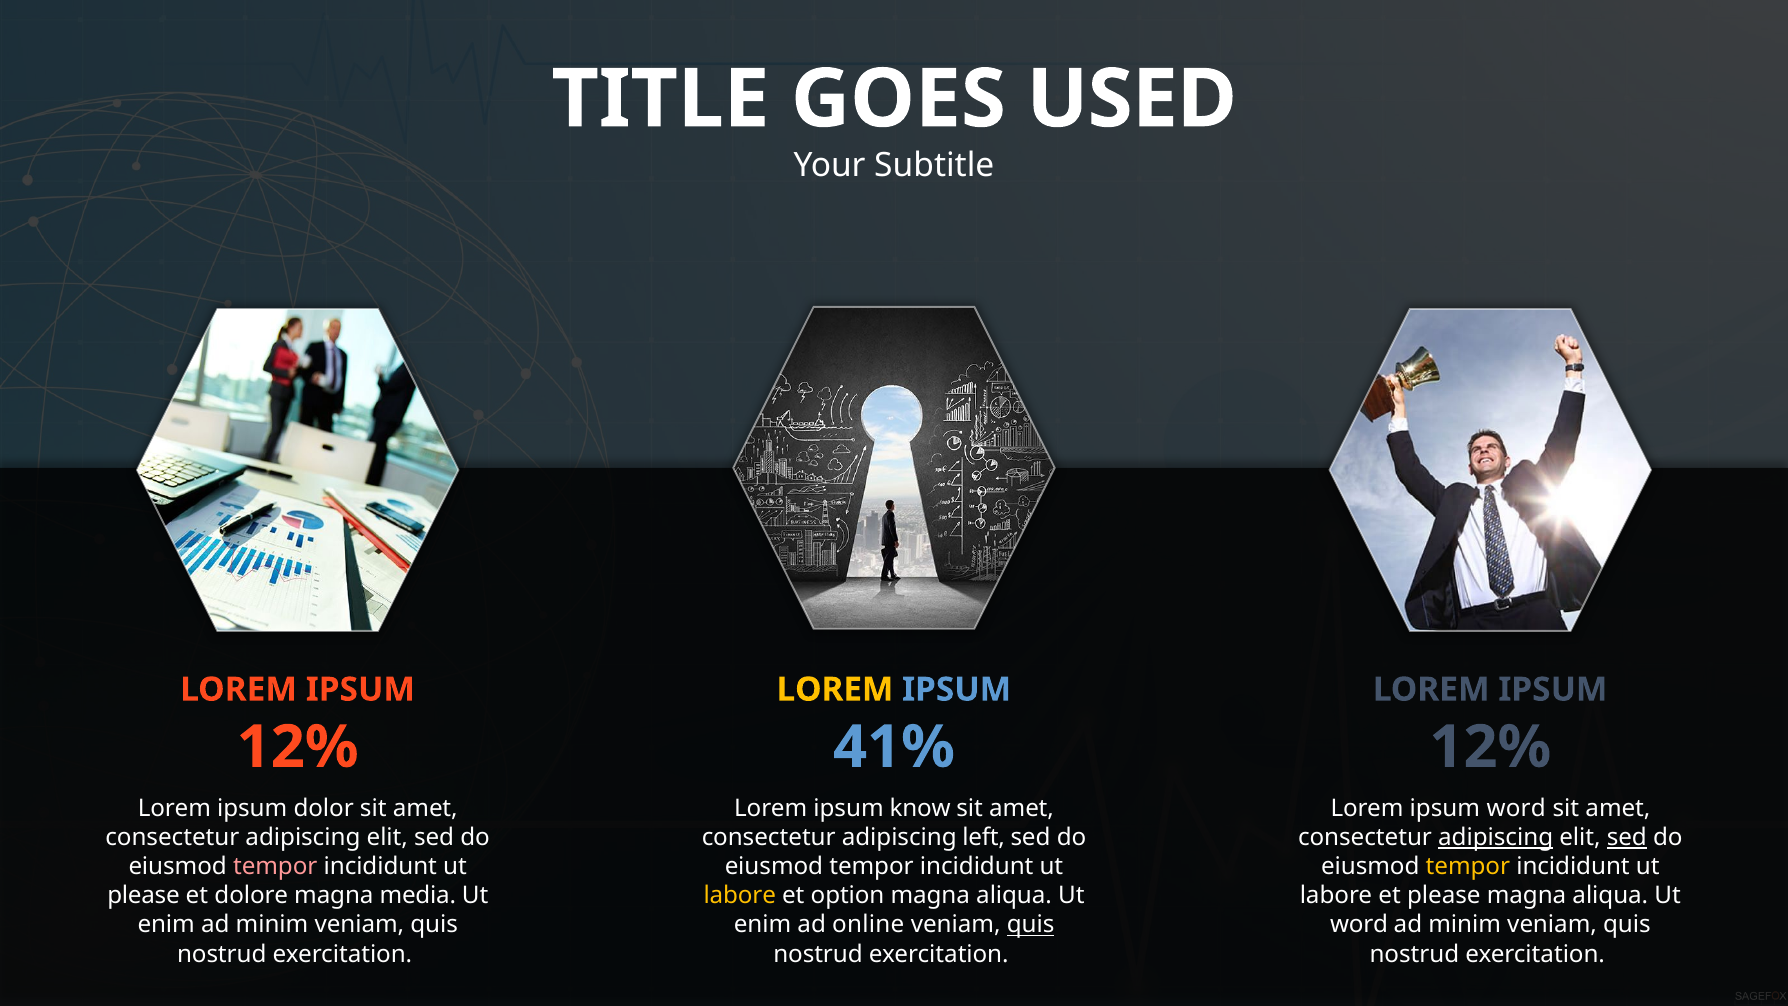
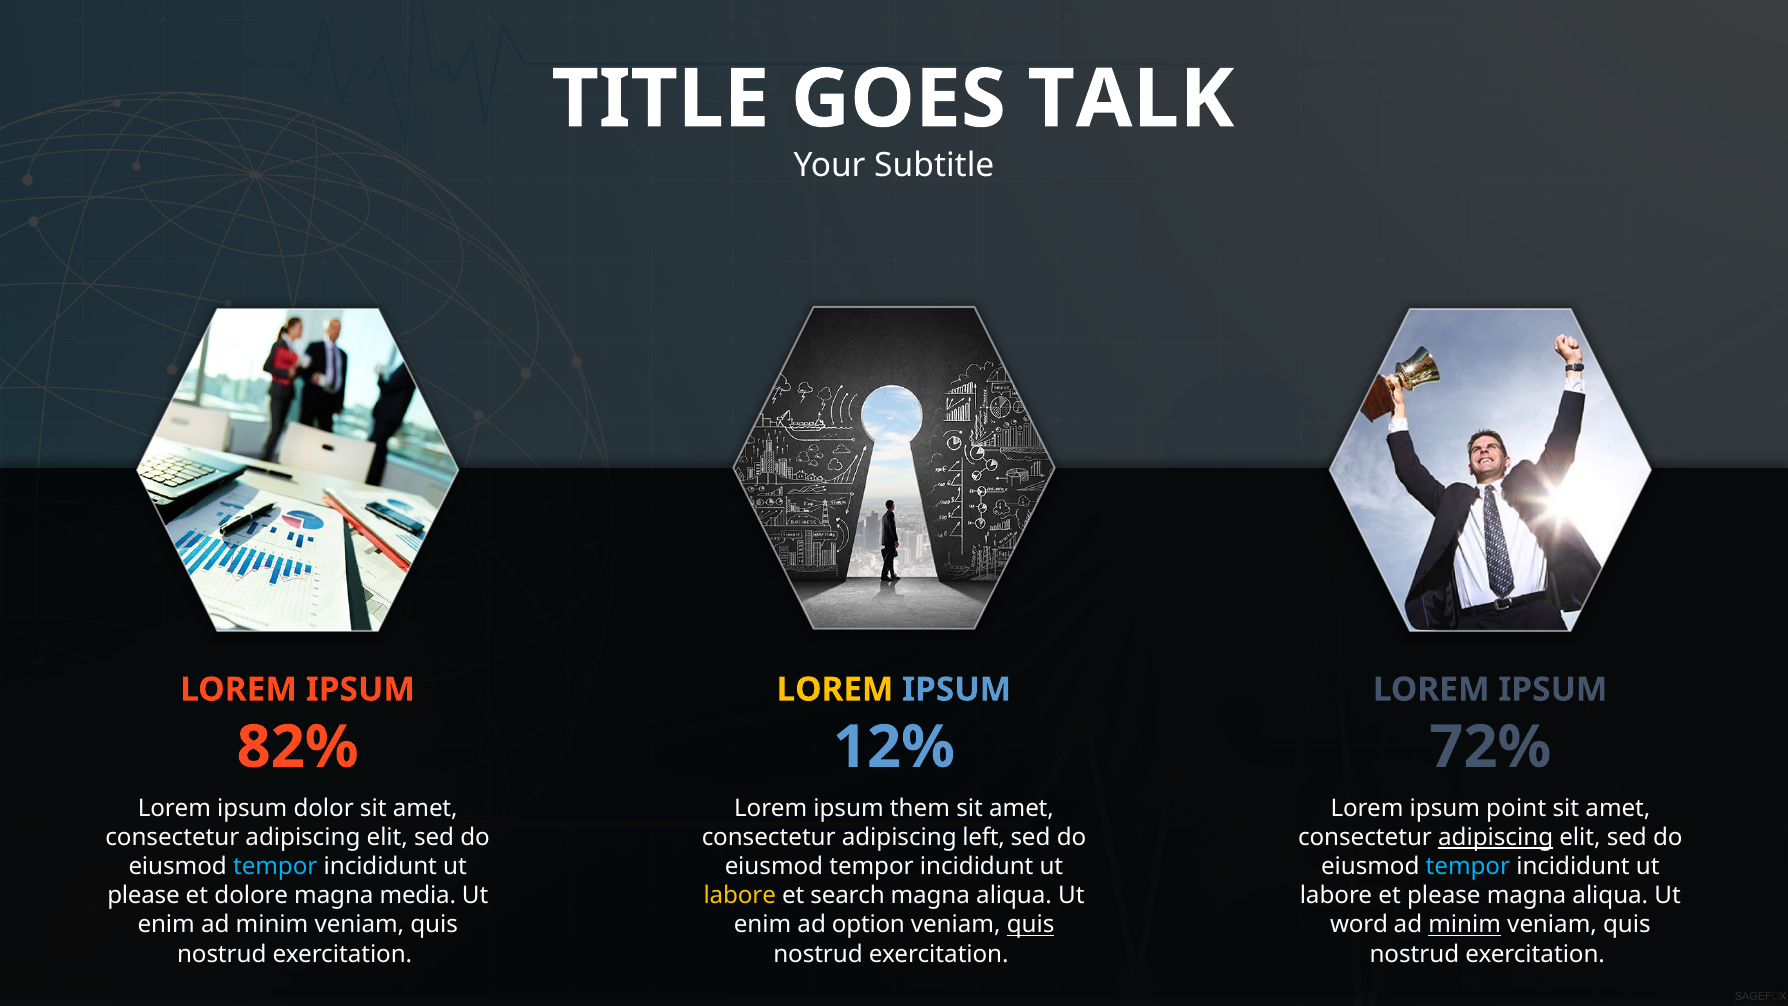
USED: USED -> TALK
12% at (298, 747): 12% -> 82%
41%: 41% -> 12%
12% at (1490, 747): 12% -> 72%
know: know -> them
ipsum word: word -> point
sed at (1627, 837) underline: present -> none
tempor at (275, 866) colour: pink -> light blue
tempor at (1468, 866) colour: yellow -> light blue
option: option -> search
online: online -> option
minim at (1465, 925) underline: none -> present
